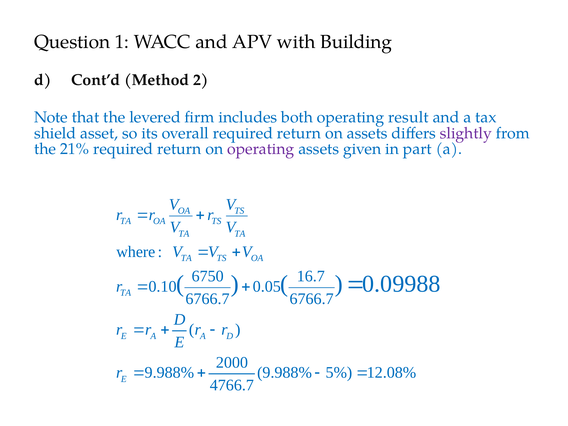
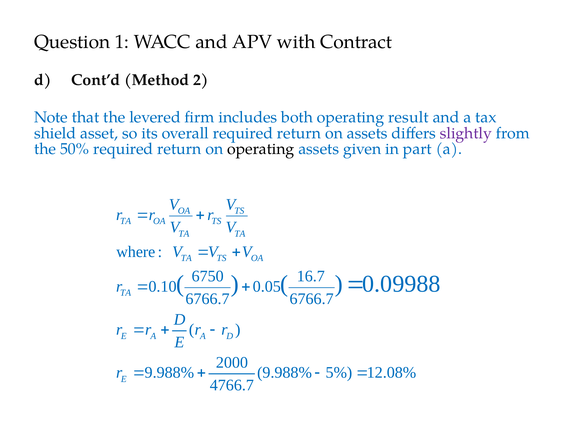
Building: Building -> Contract
21%: 21% -> 50%
operating at (261, 149) colour: purple -> black
